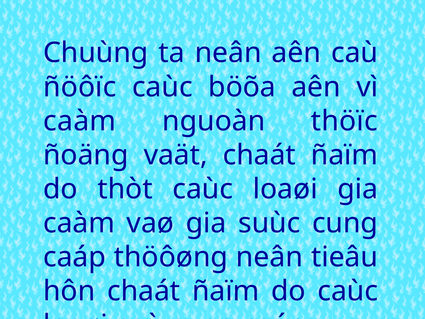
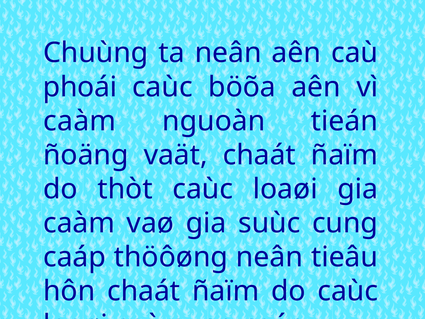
ñöôïc: ñöôïc -> phoái
thöïc: thöïc -> tieán
